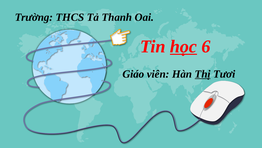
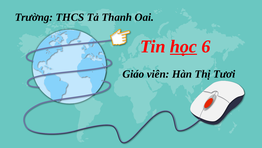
Thị underline: present -> none
